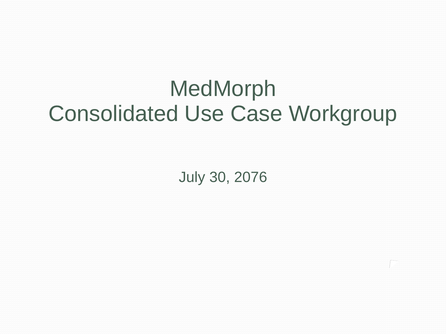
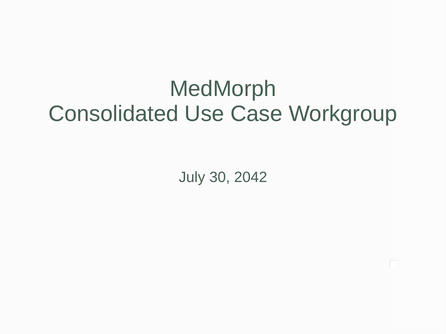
2076: 2076 -> 2042
